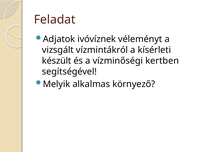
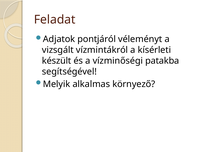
ivóvíznek: ivóvíznek -> pontjáról
kertben: kertben -> patakba
